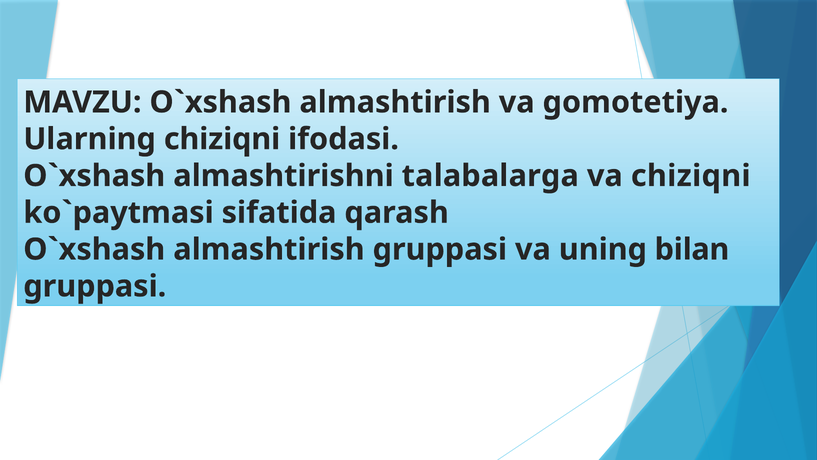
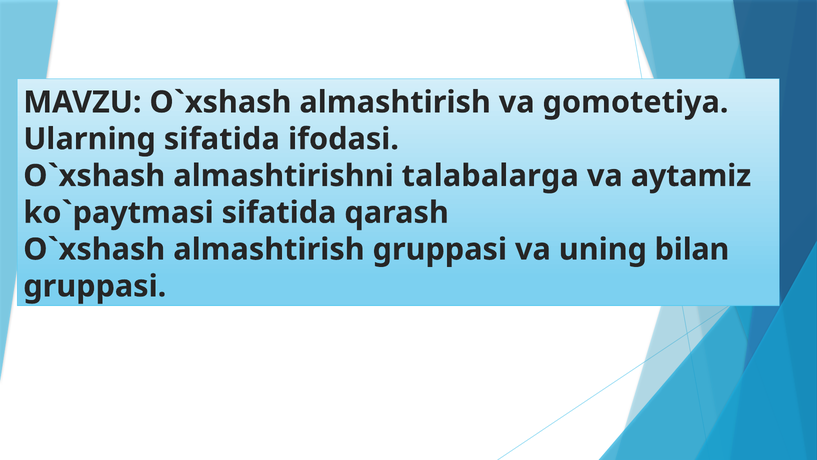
Ularning chiziqni: chiziqni -> sifatida
va chiziqni: chiziqni -> aytamiz
